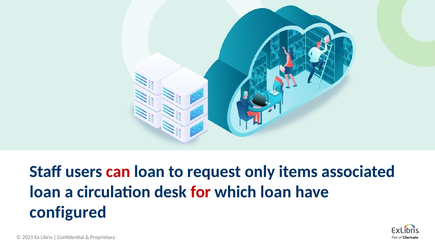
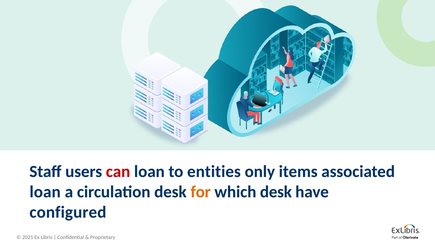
request: request -> entities
for colour: red -> orange
which loan: loan -> desk
